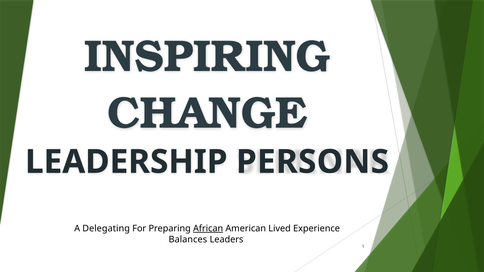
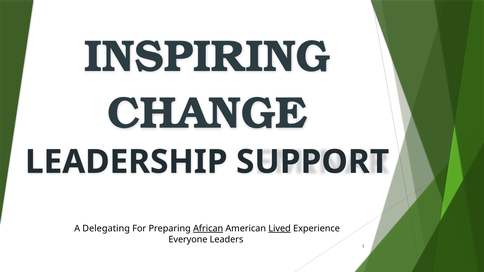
PERSONS: PERSONS -> SUPPORT
Lived underline: none -> present
Balances: Balances -> Everyone
